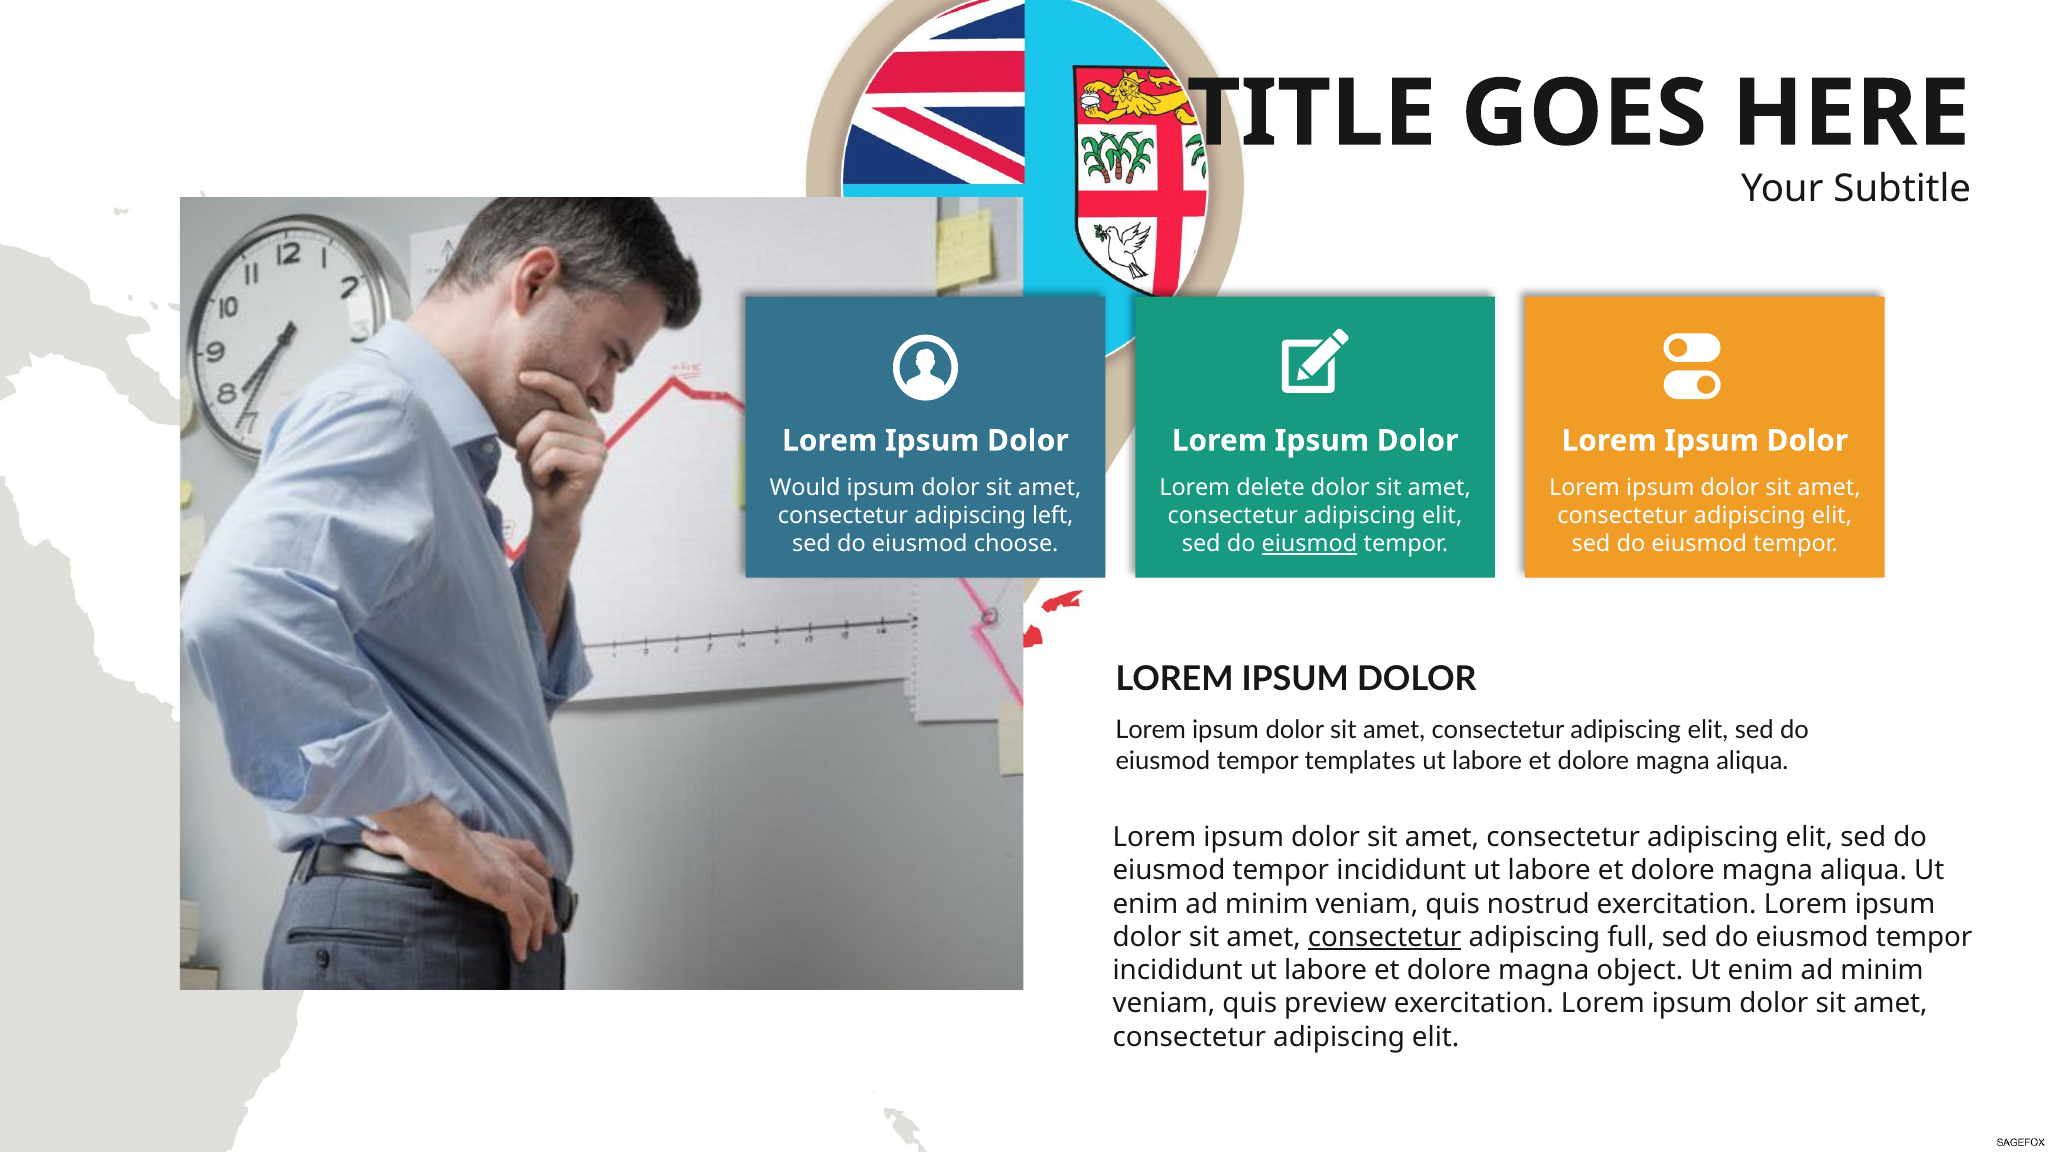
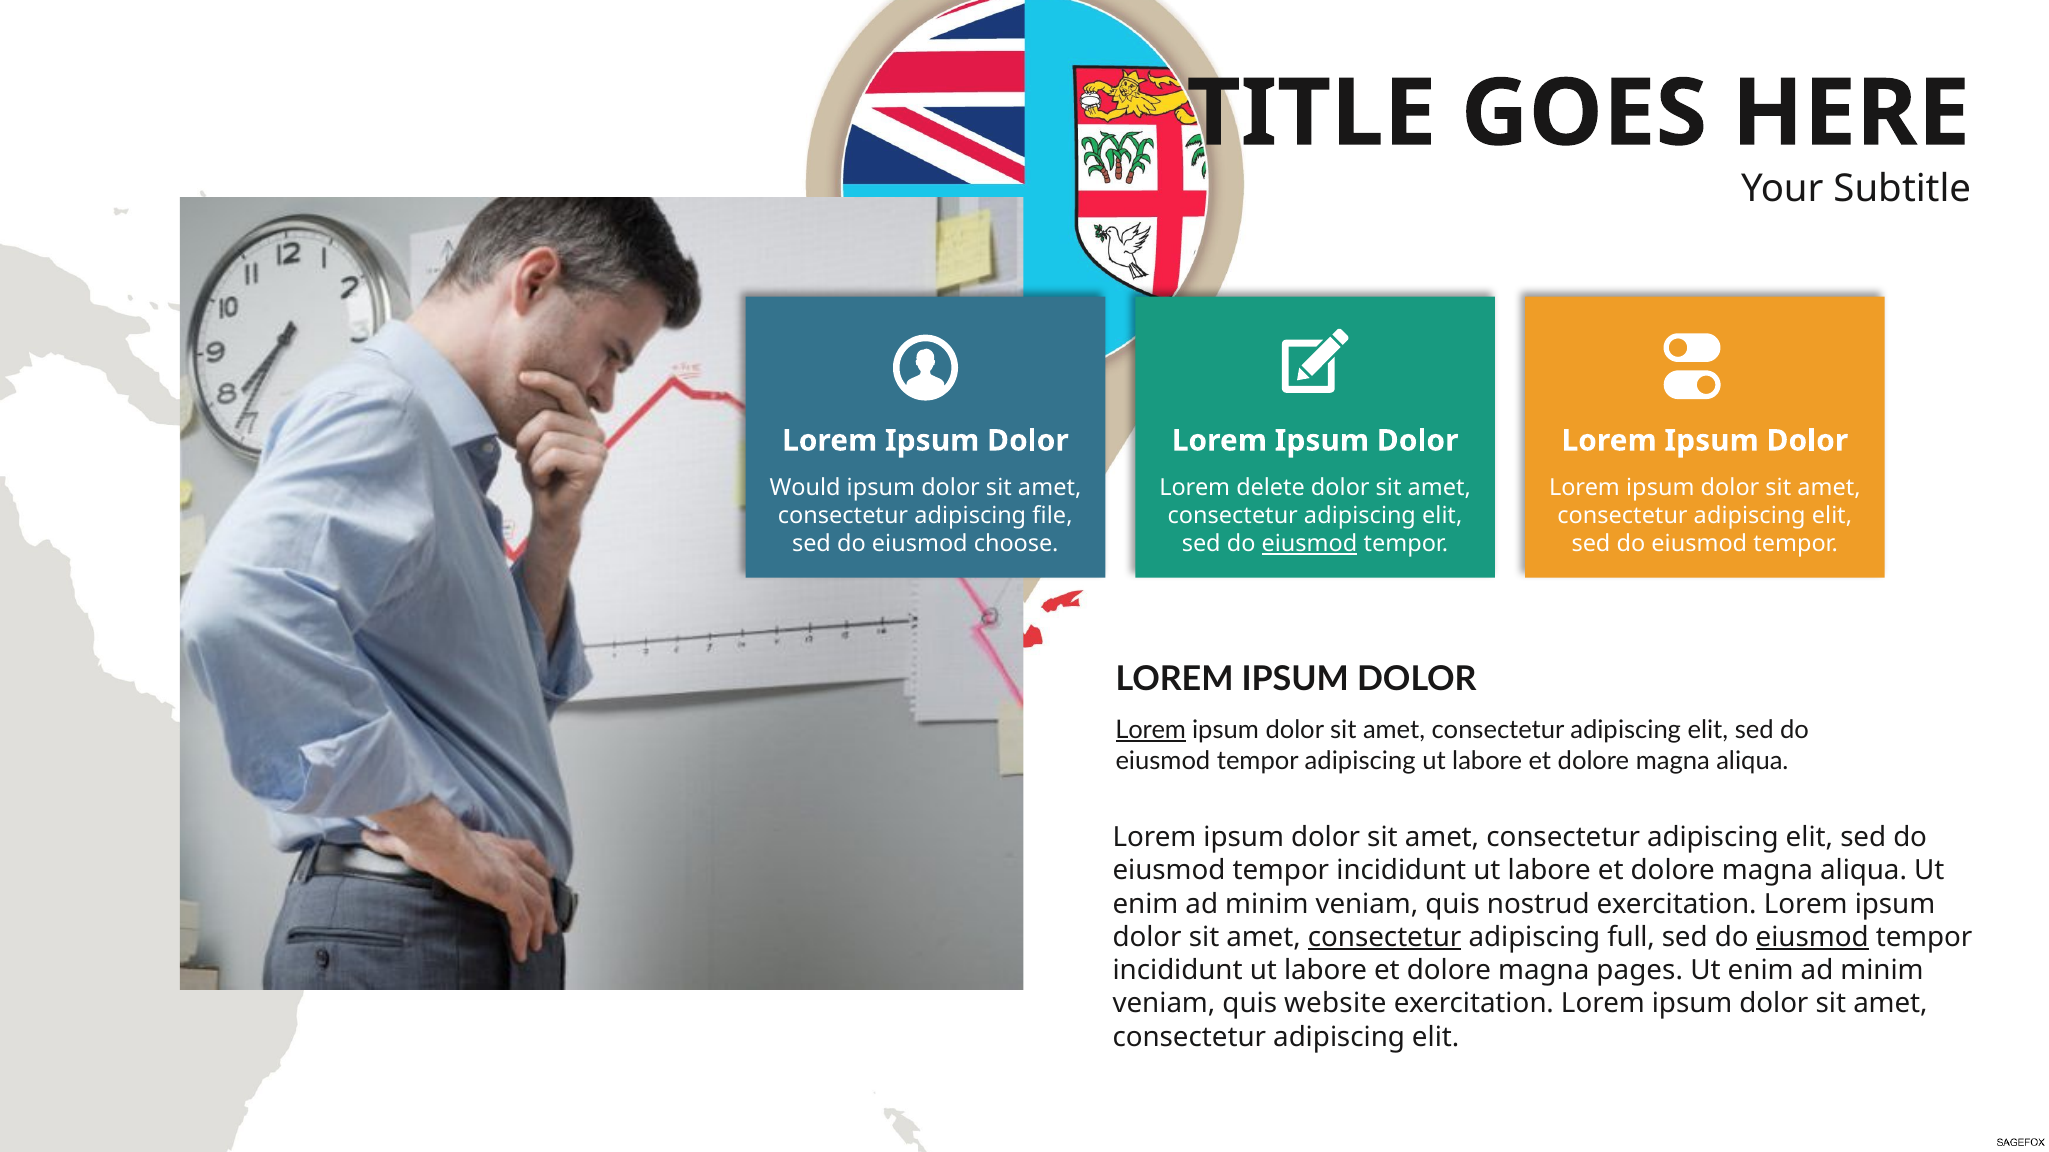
left: left -> file
Lorem at (1151, 730) underline: none -> present
tempor templates: templates -> adipiscing
eiusmod at (1812, 938) underline: none -> present
object: object -> pages
preview: preview -> website
